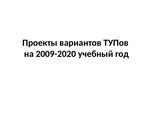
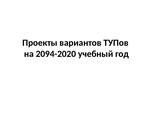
2009-2020: 2009-2020 -> 2094-2020
